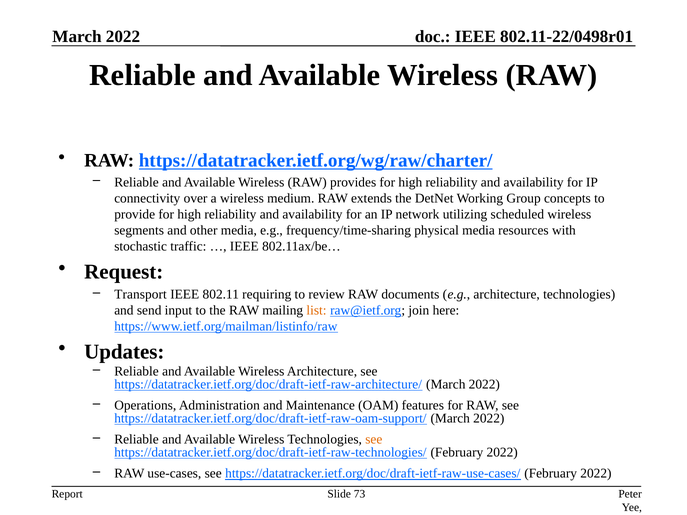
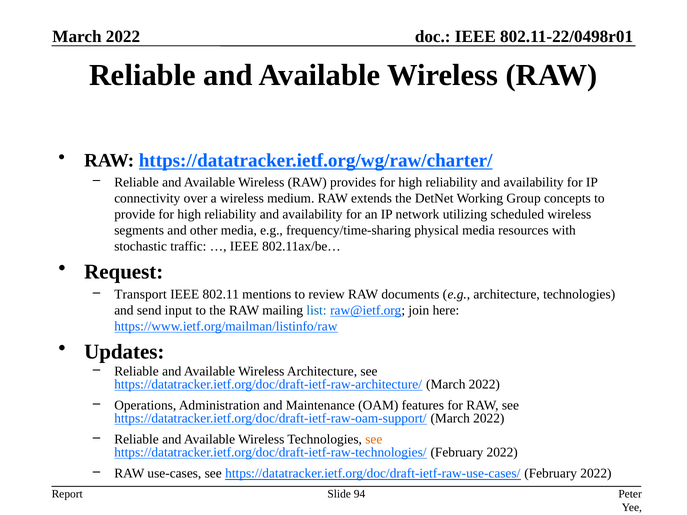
requiring: requiring -> mentions
list colour: orange -> blue
73: 73 -> 94
